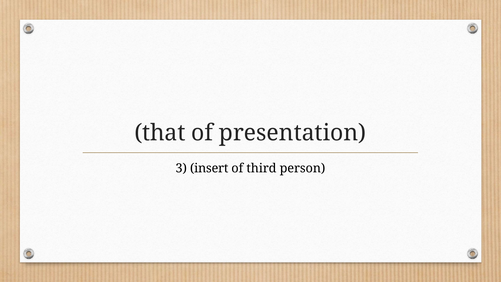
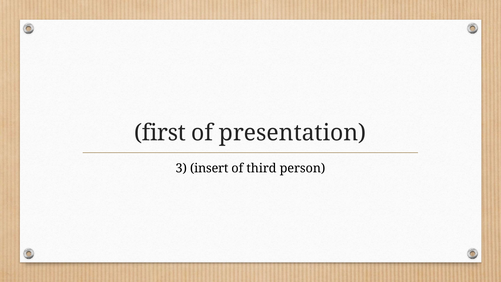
that: that -> first
